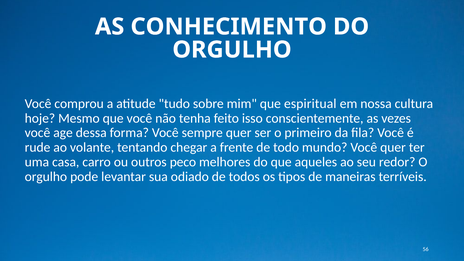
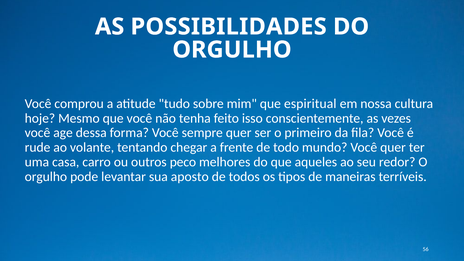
CONHECIMENTO: CONHECIMENTO -> POSSIBILIDADES
odiado: odiado -> aposto
